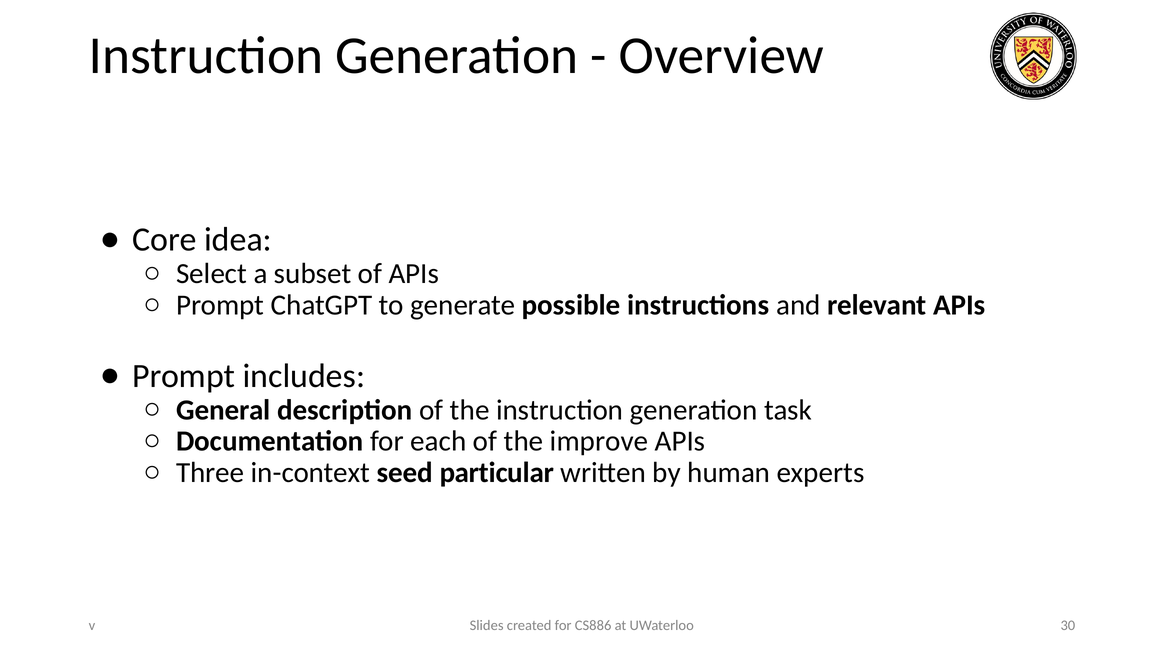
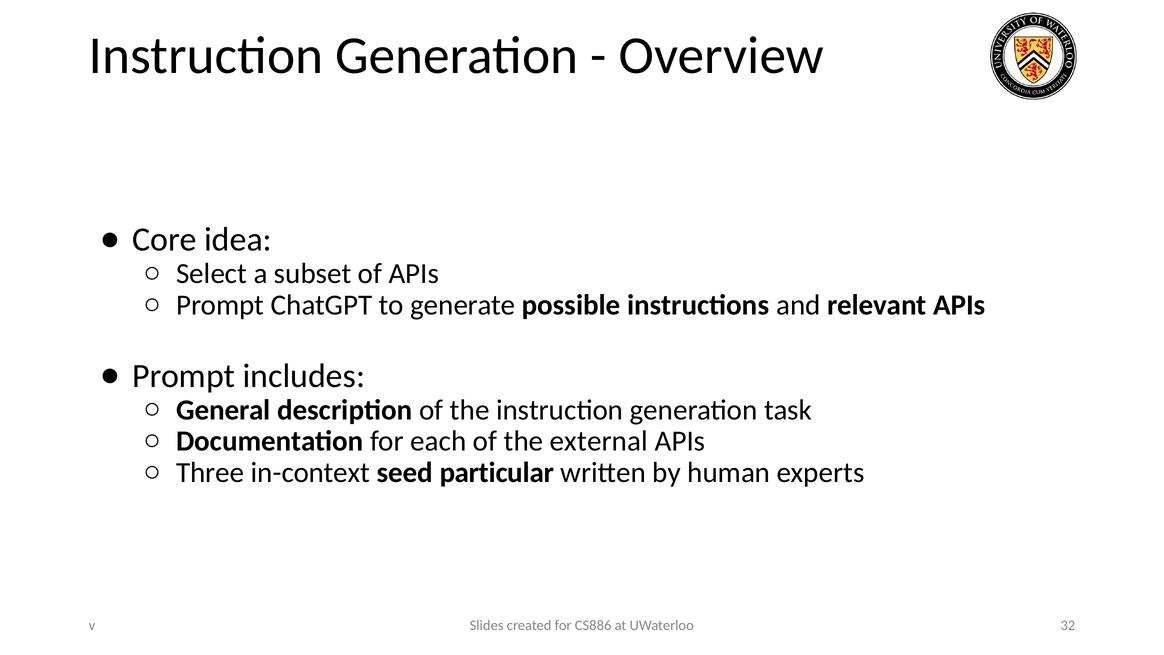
improve: improve -> external
30: 30 -> 32
